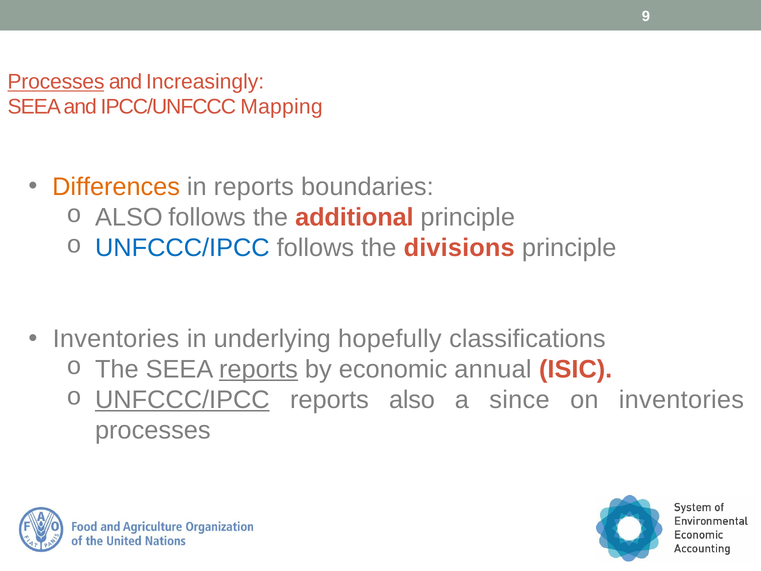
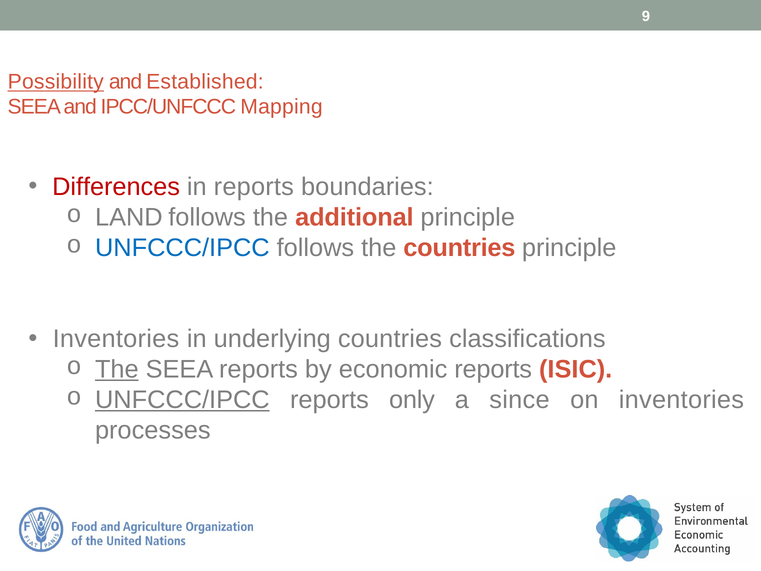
Processes at (56, 82): Processes -> Possibility
Increasingly: Increasingly -> Established
Differences colour: orange -> red
ALSO at (129, 217): ALSO -> LAND
the divisions: divisions -> countries
underlying hopefully: hopefully -> countries
The at (117, 369) underline: none -> present
reports at (258, 369) underline: present -> none
economic annual: annual -> reports
reports also: also -> only
